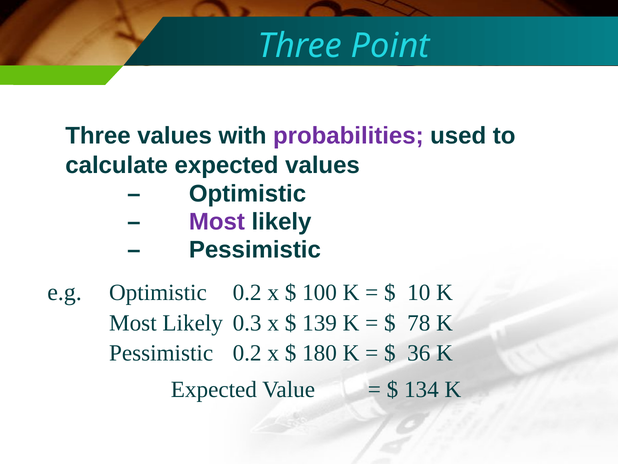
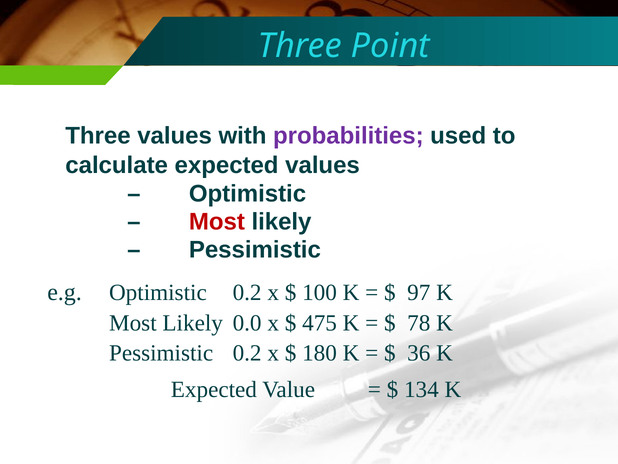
Most at (217, 221) colour: purple -> red
10: 10 -> 97
0.3: 0.3 -> 0.0
139: 139 -> 475
